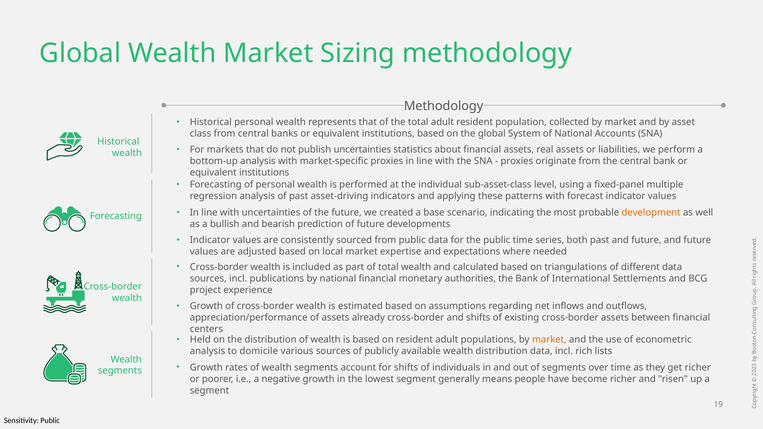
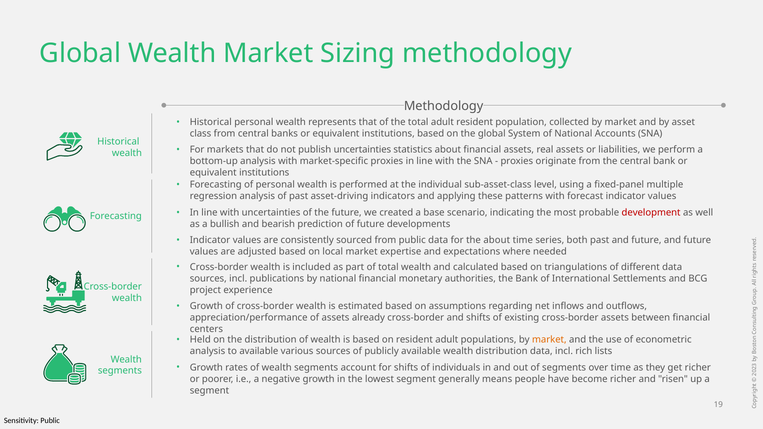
development colour: orange -> red
the public: public -> about
to domicile: domicile -> available
